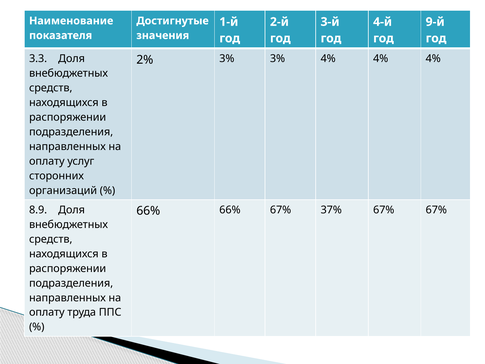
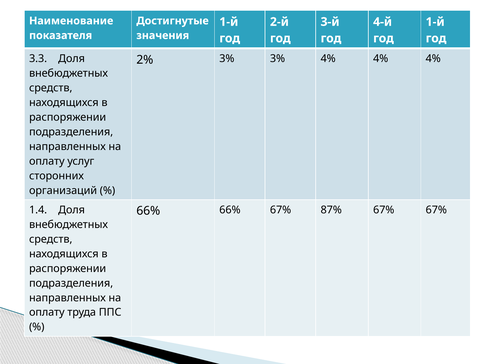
9-й at (435, 22): 9-й -> 1-й
8.9: 8.9 -> 1.4
37%: 37% -> 87%
